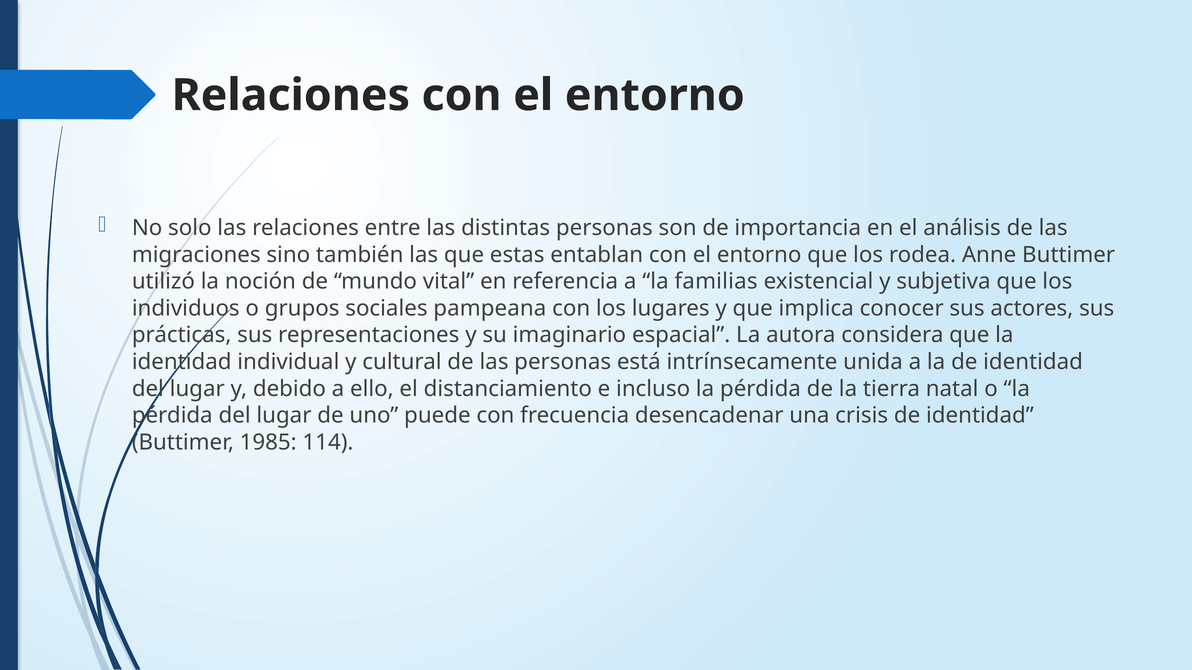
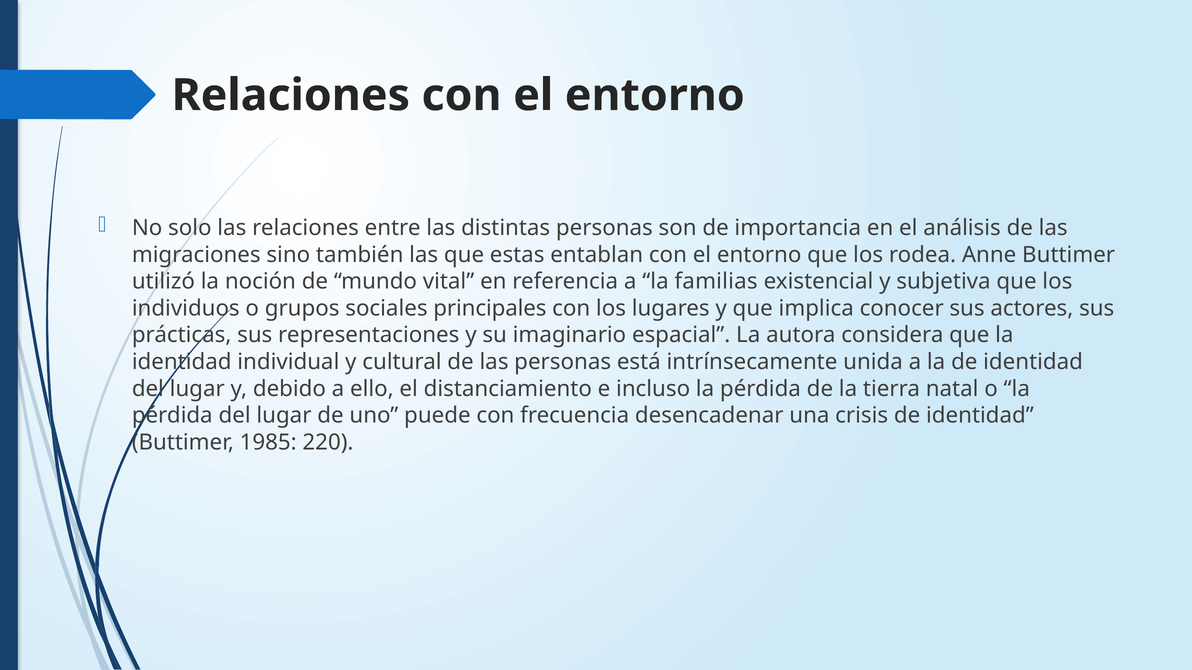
pampeana: pampeana -> principales
114: 114 -> 220
